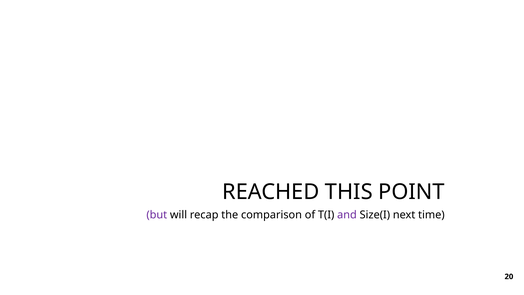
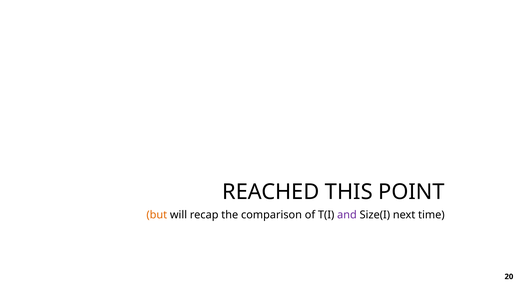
but colour: purple -> orange
